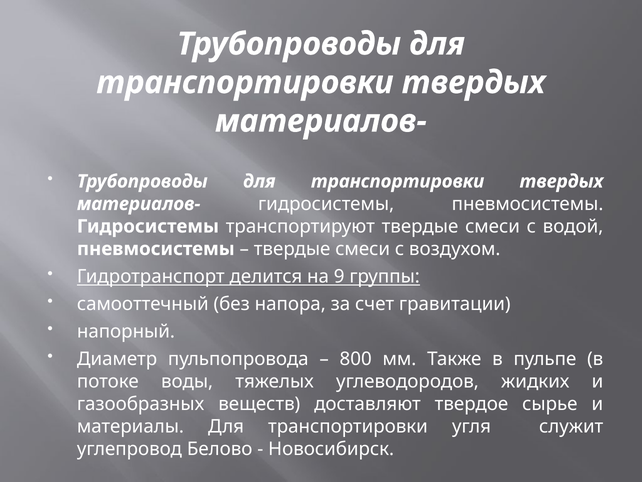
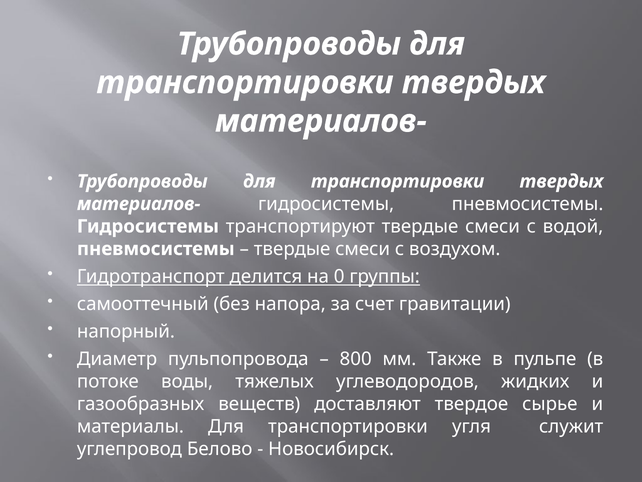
9: 9 -> 0
